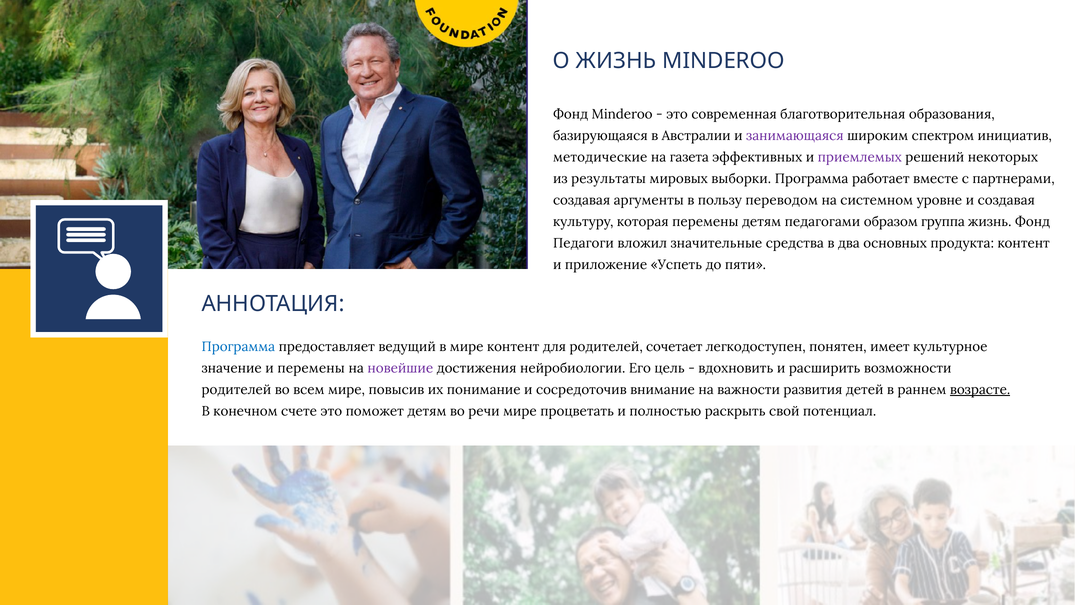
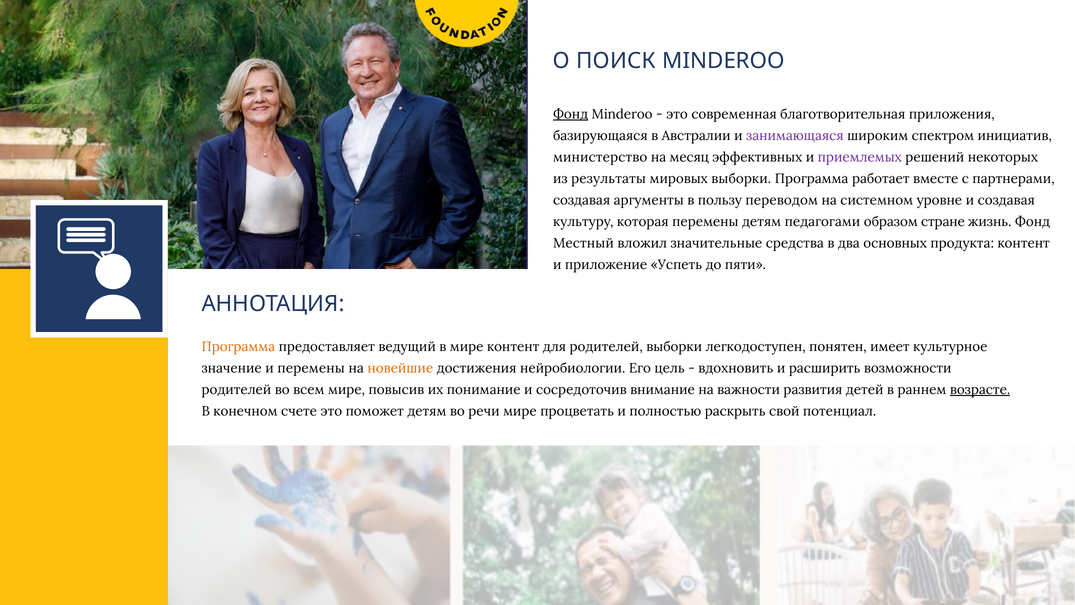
О ЖИЗНЬ: ЖИЗНЬ -> ПОИСК
Фонд at (571, 114) underline: none -> present
образования: образования -> приложения
методические: методические -> министерство
газета: газета -> месяц
группа: группа -> стране
Педагоги: Педагоги -> Местный
Программа at (238, 347) colour: blue -> orange
родителей сочетает: сочетает -> выборки
новейшие colour: purple -> orange
